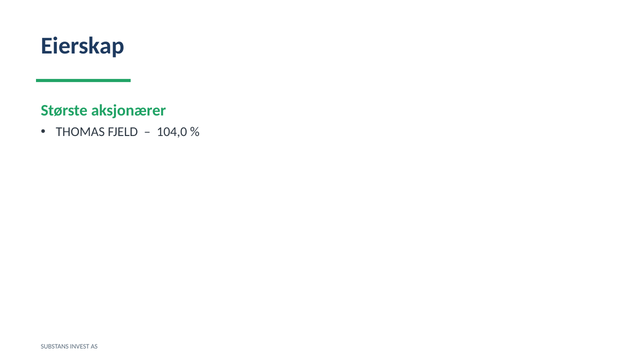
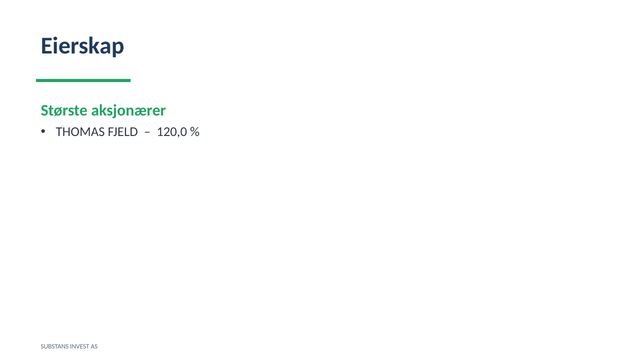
104,0: 104,0 -> 120,0
